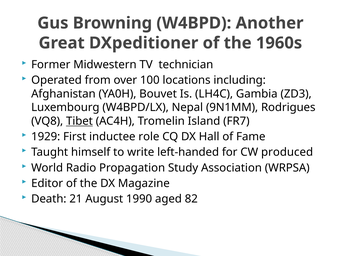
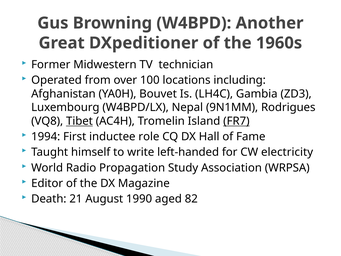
FR7 underline: none -> present
1929: 1929 -> 1994
produced: produced -> electricity
